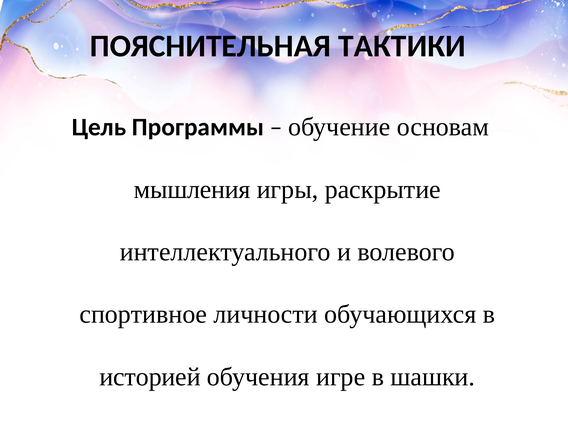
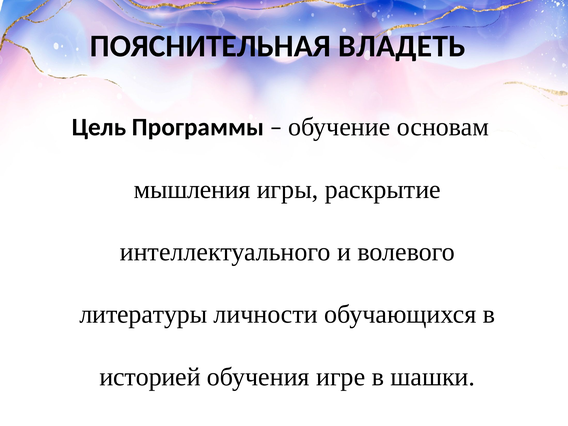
ТАКТИКИ: ТАКТИКИ -> ВЛАДЕТЬ
спортивное: спортивное -> литературы
